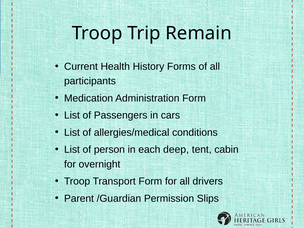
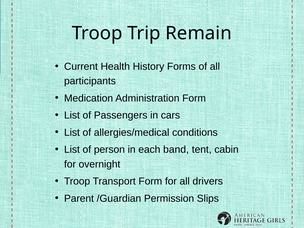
deep: deep -> band
